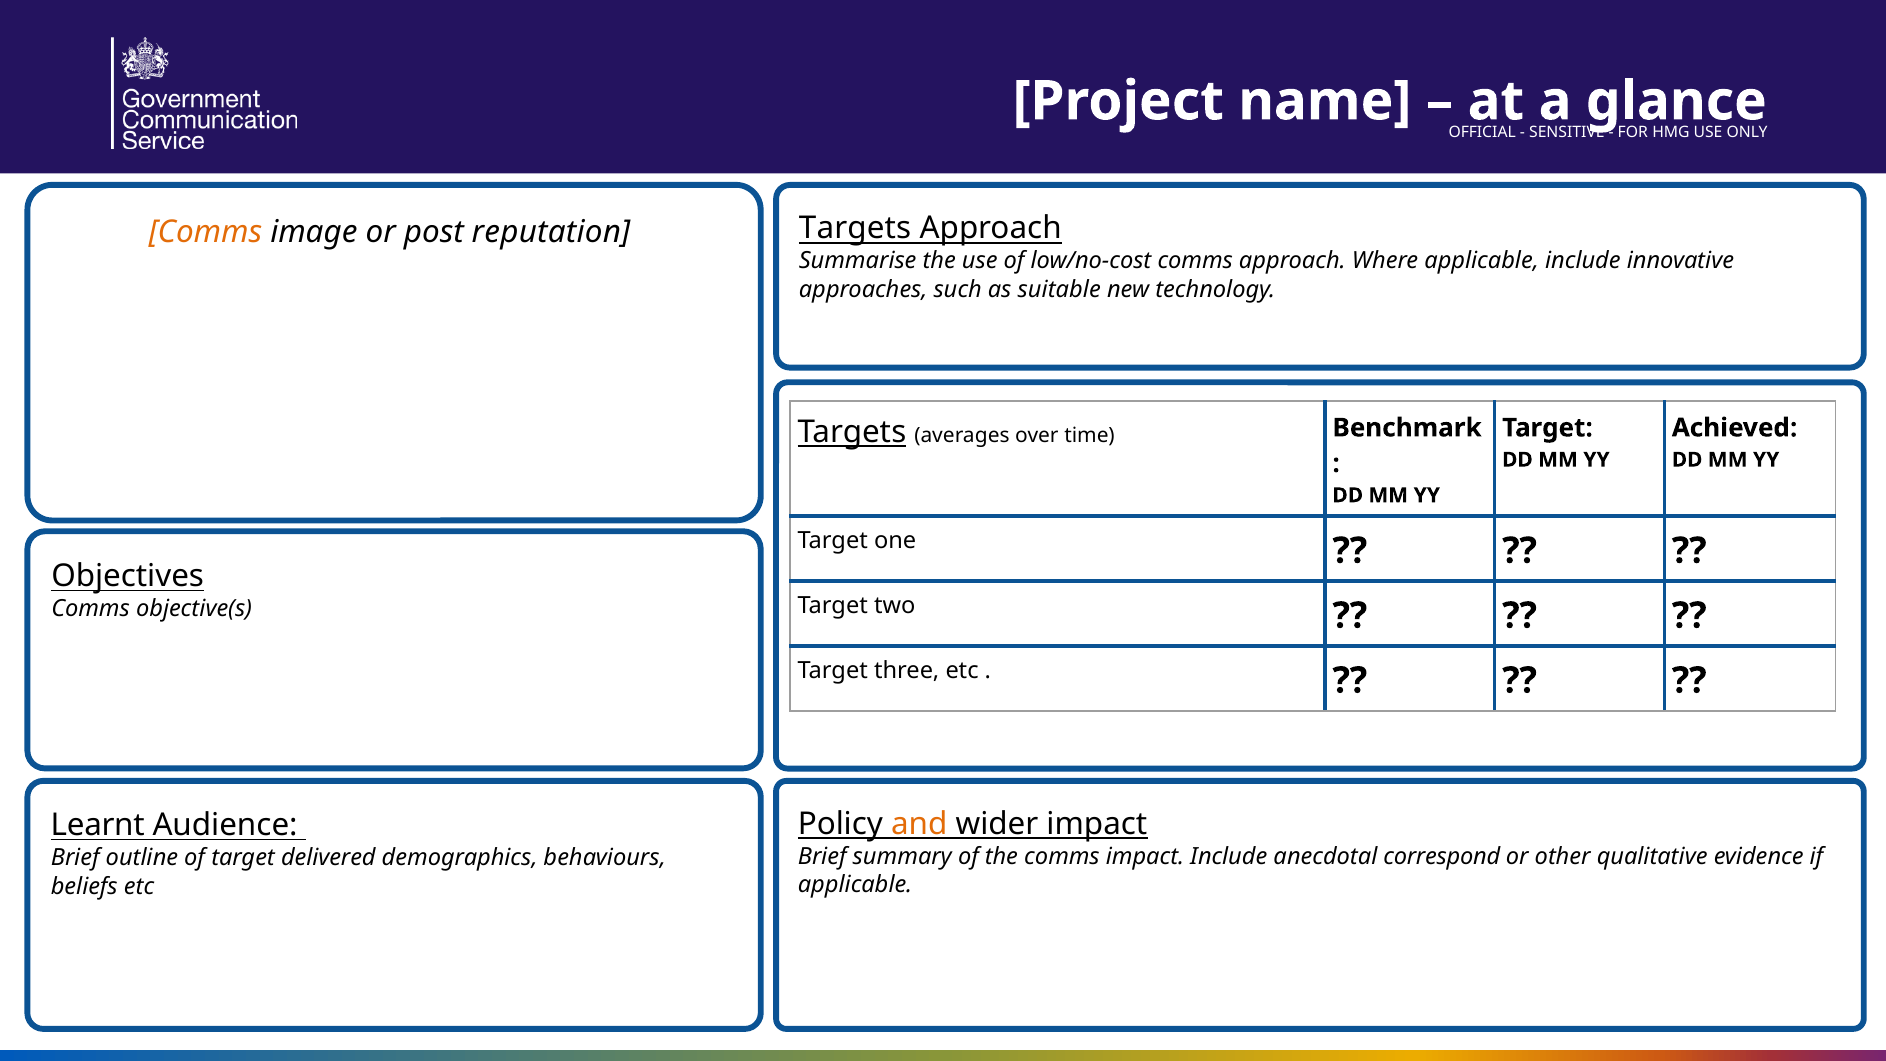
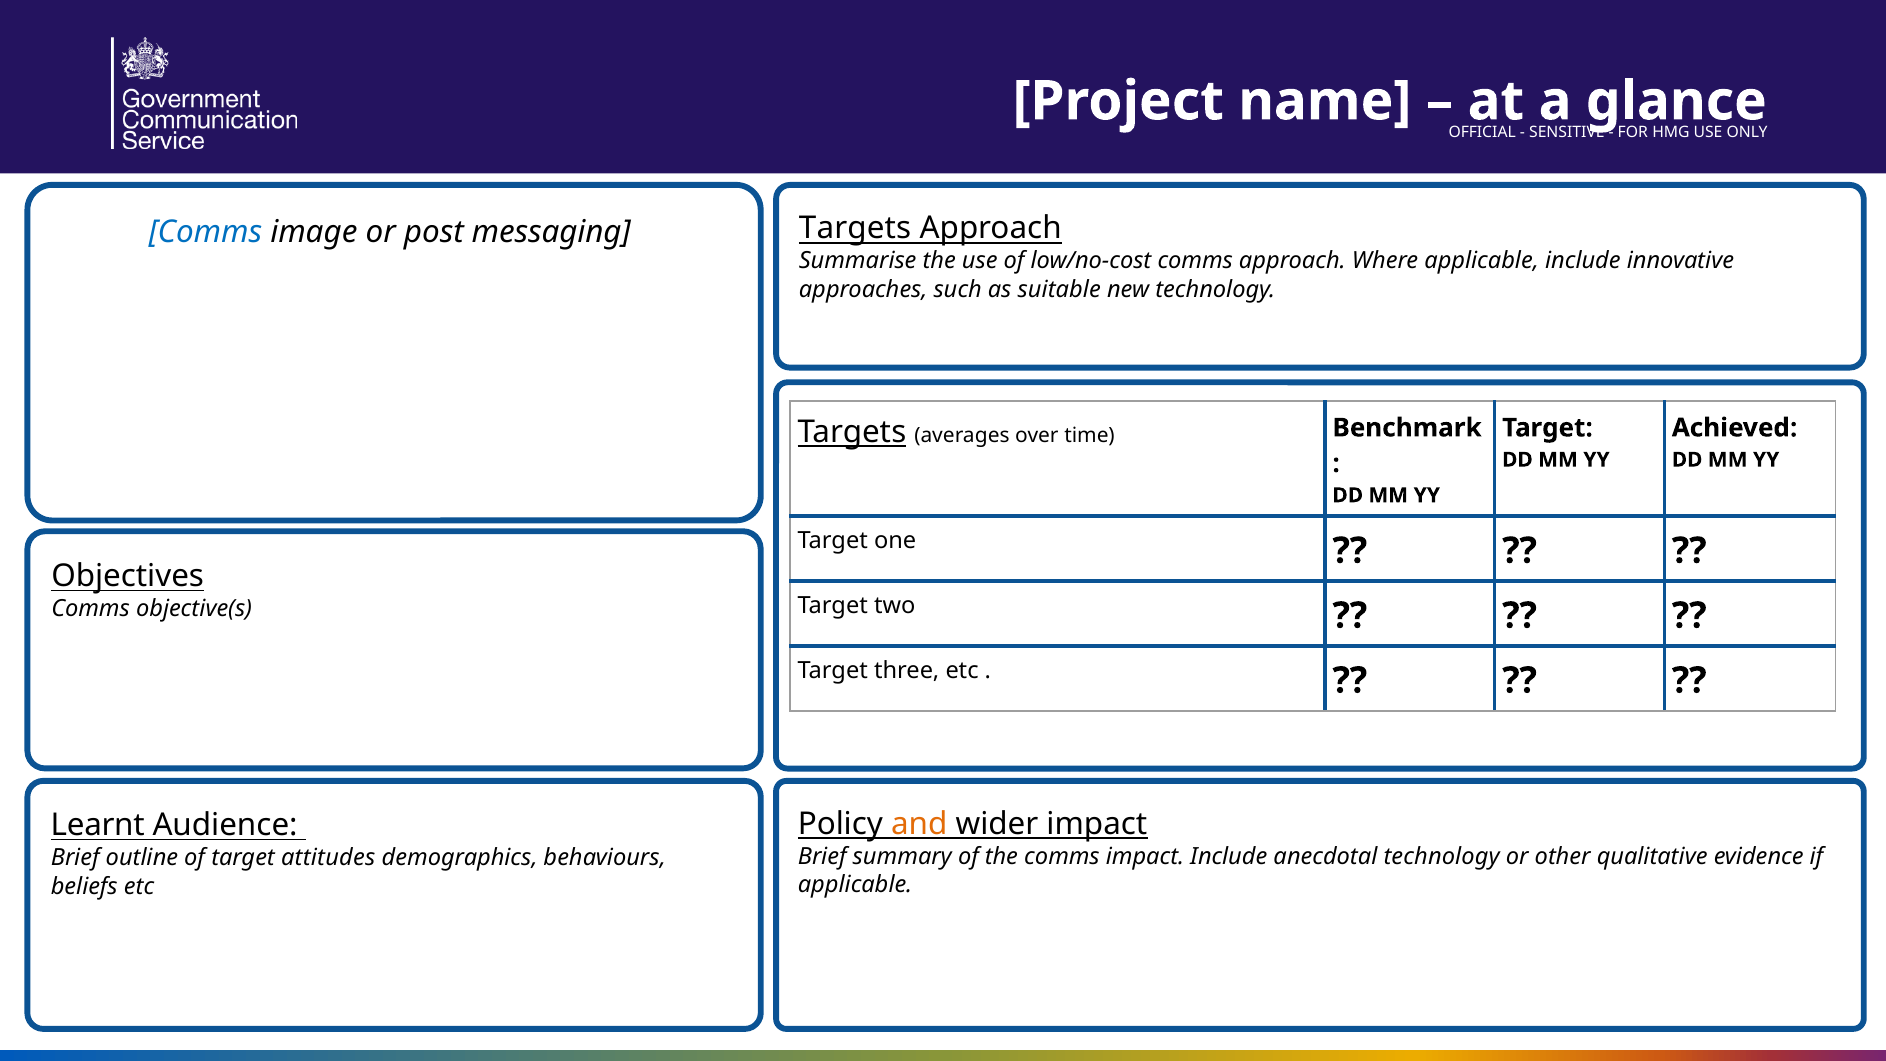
Comms at (205, 232) colour: orange -> blue
reputation: reputation -> messaging
anecdotal correspond: correspond -> technology
delivered: delivered -> attitudes
